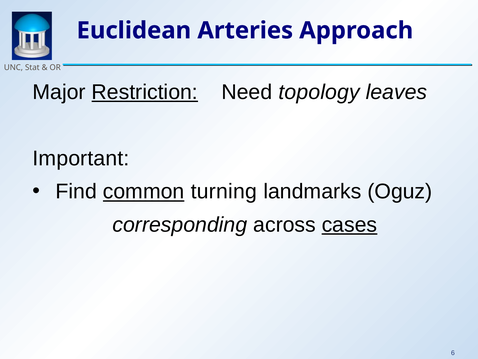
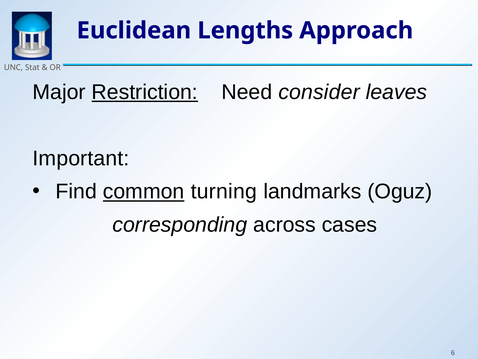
Arteries: Arteries -> Lengths
topology: topology -> consider
cases underline: present -> none
